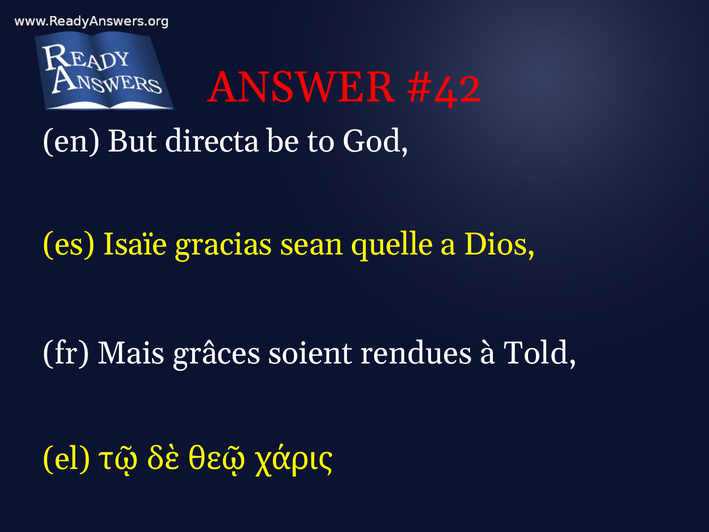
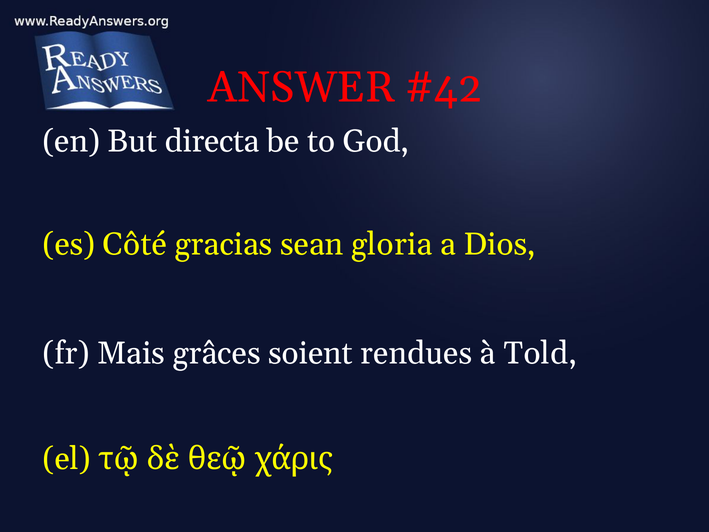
Isaïe: Isaïe -> Côté
quelle: quelle -> gloria
